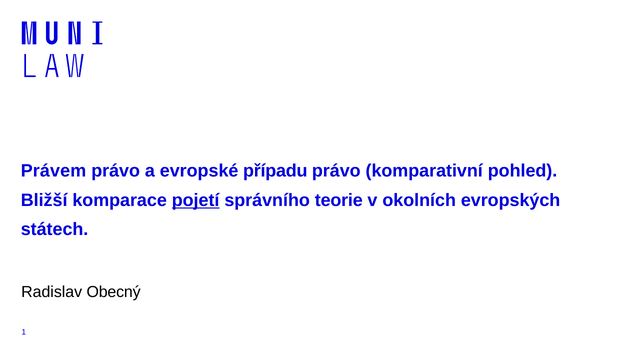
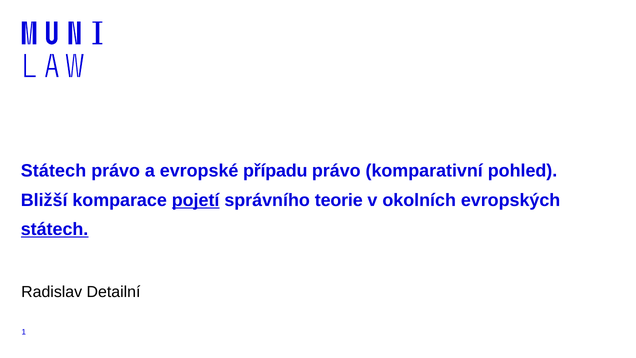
Právem at (53, 171): Právem -> Státech
státech at (55, 229) underline: none -> present
Obecný: Obecný -> Detailní
